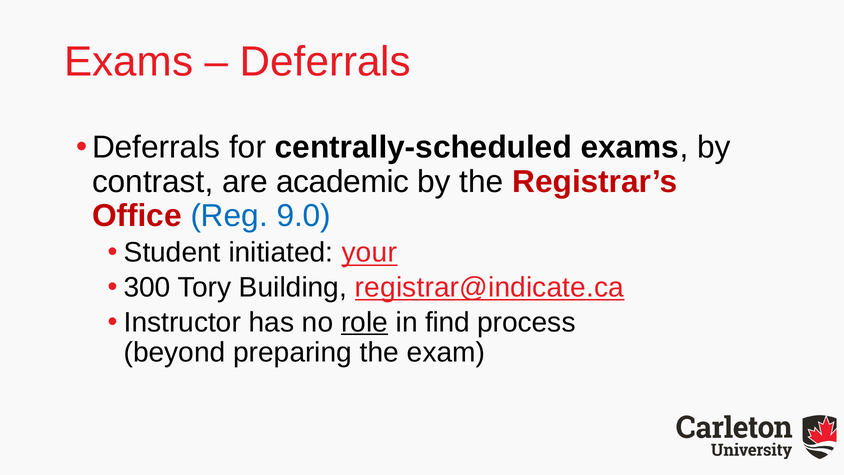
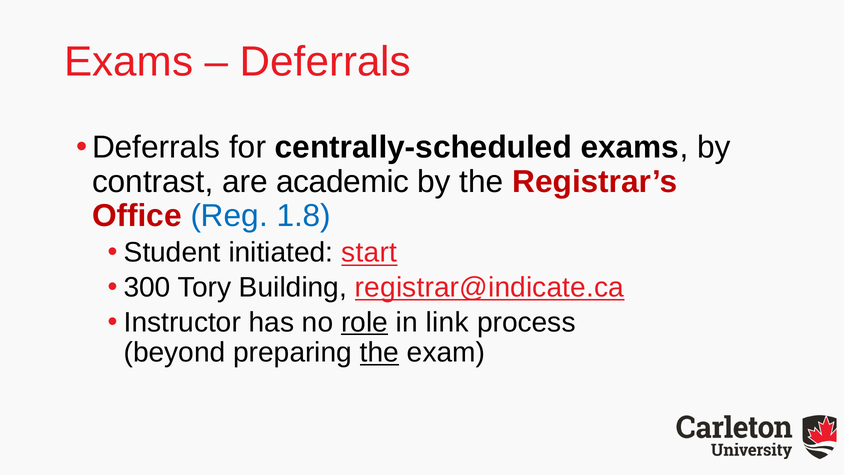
9.0: 9.0 -> 1.8
your: your -> start
find: find -> link
the at (379, 352) underline: none -> present
